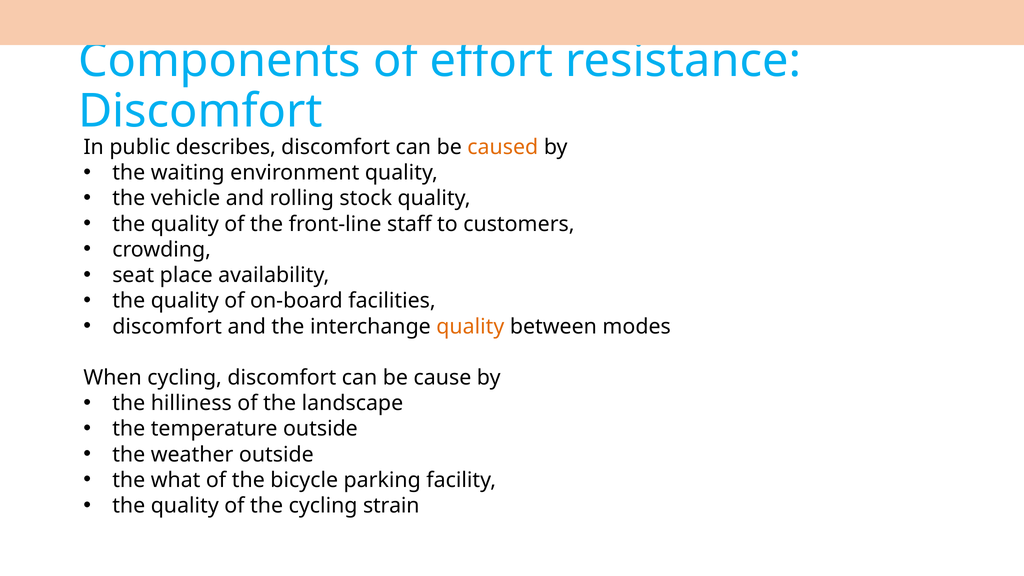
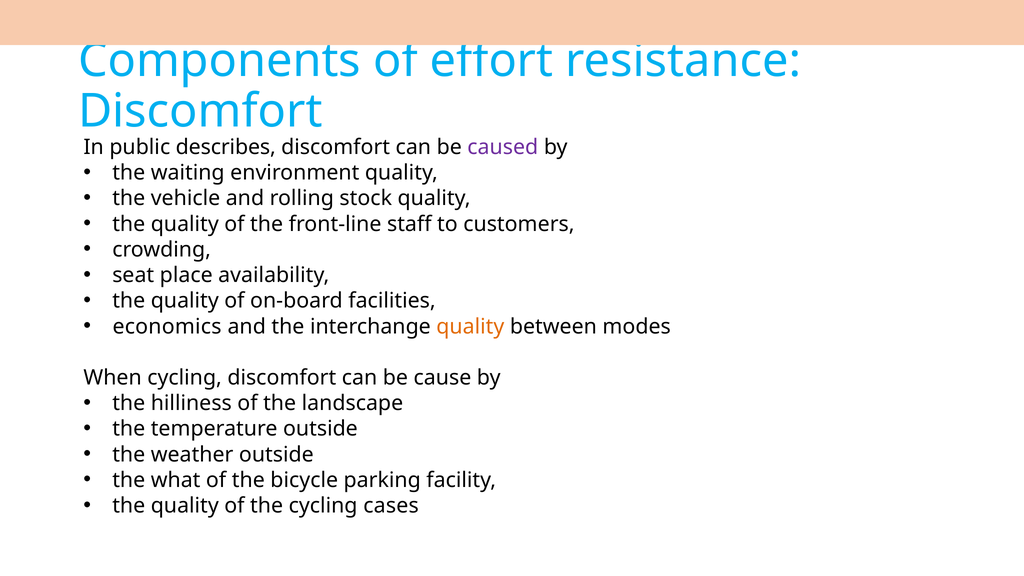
caused colour: orange -> purple
discomfort at (167, 326): discomfort -> economics
strain: strain -> cases
